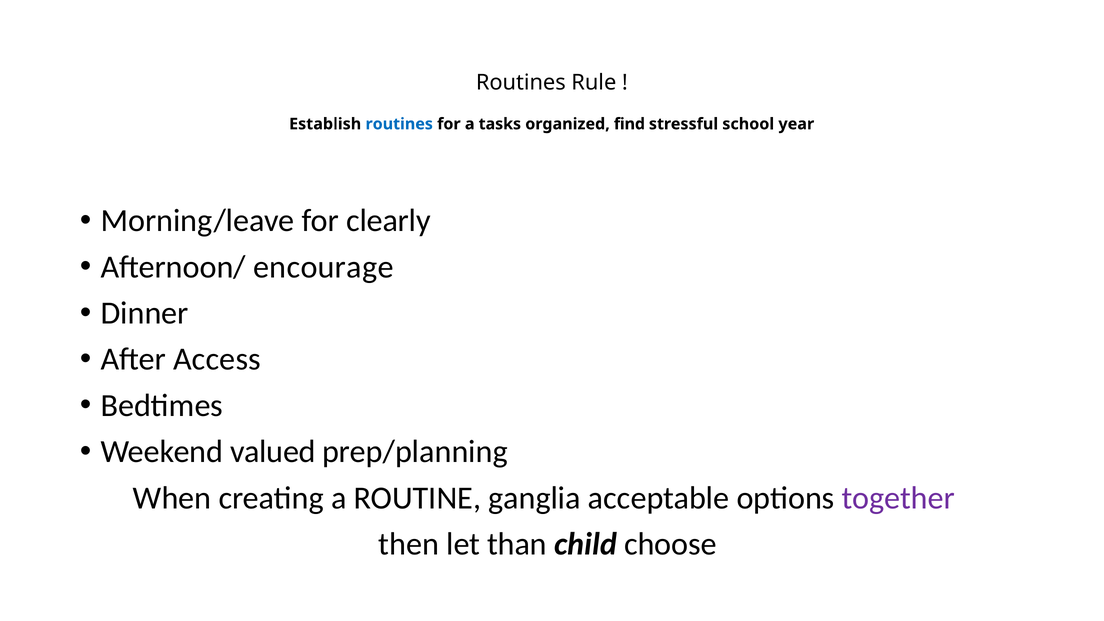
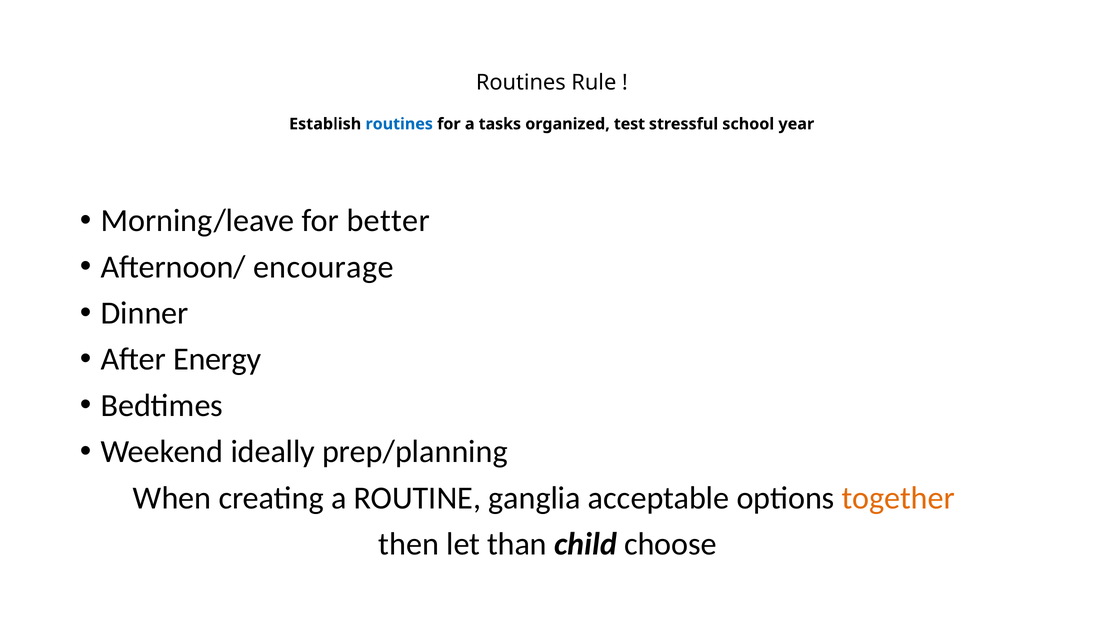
find: find -> test
clearly: clearly -> better
Access: Access -> Energy
valued: valued -> ideally
together colour: purple -> orange
